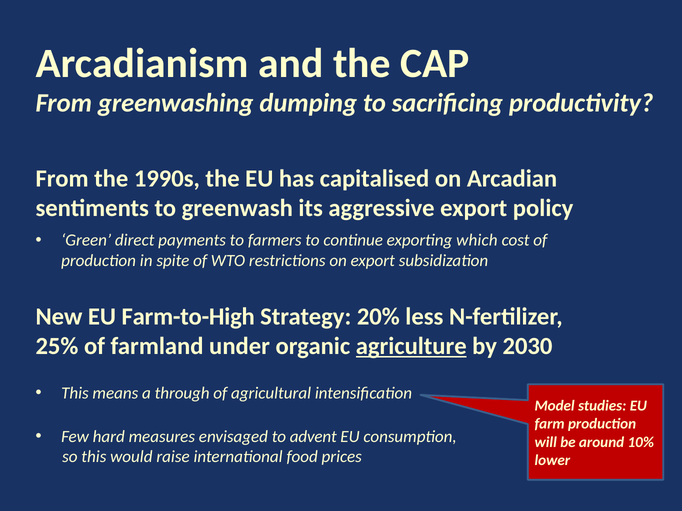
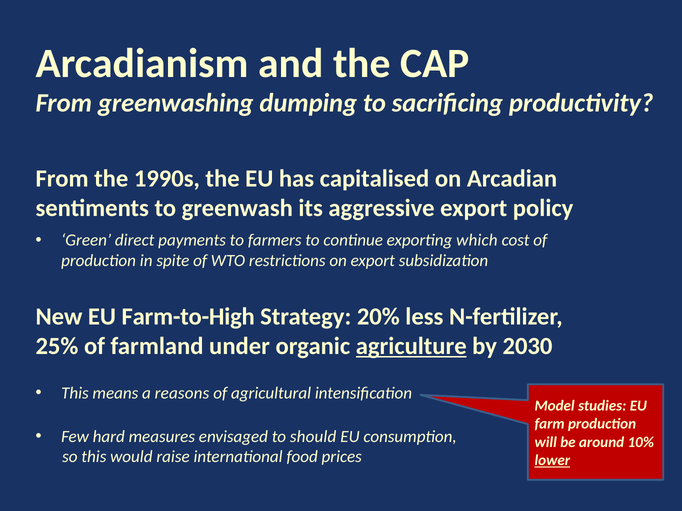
through: through -> reasons
advent: advent -> should
lower underline: none -> present
